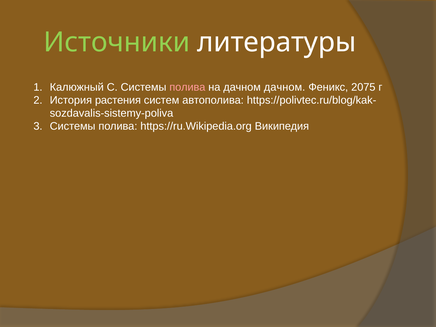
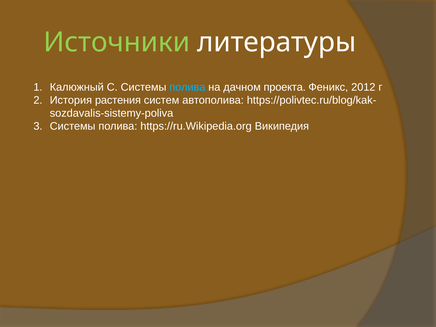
полива at (187, 87) colour: pink -> light blue
дачном дачном: дачном -> проекта
2075: 2075 -> 2012
